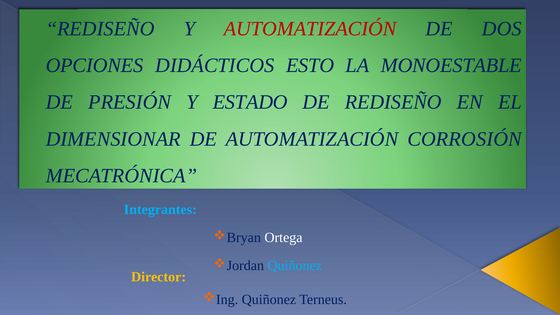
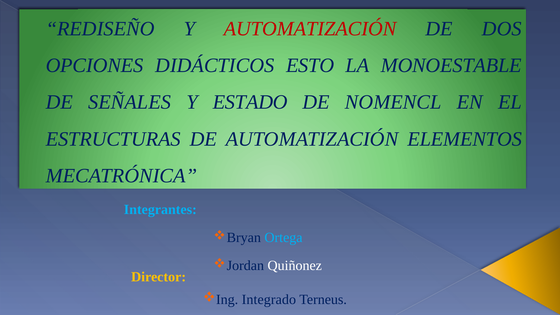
PRESIÓN: PRESIÓN -> SEÑALES
DE REDISEÑO: REDISEÑO -> NOMENCL
DIMENSIONAR: DIMENSIONAR -> ESTRUCTURAS
CORROSIÓN: CORROSIÓN -> ELEMENTOS
Ortega colour: white -> light blue
Quiñonez at (295, 266) colour: light blue -> white
Quiñonez at (269, 299): Quiñonez -> Integrado
